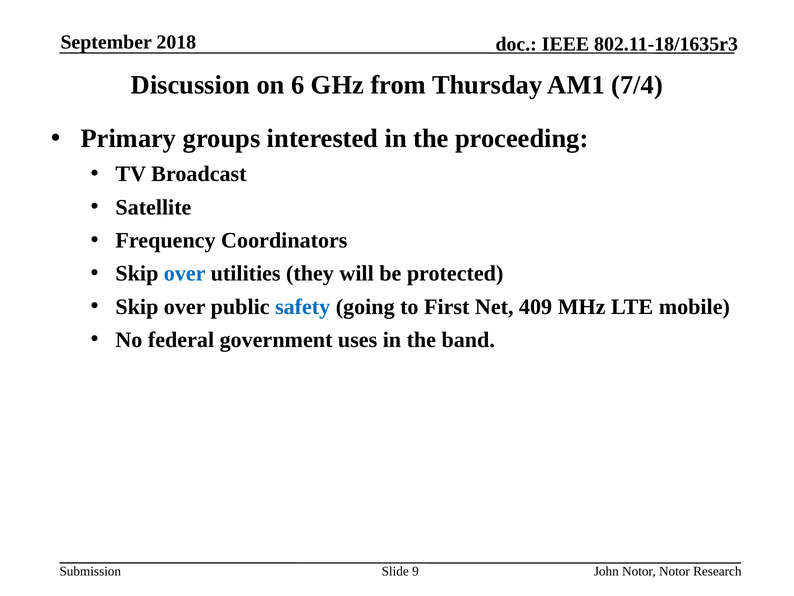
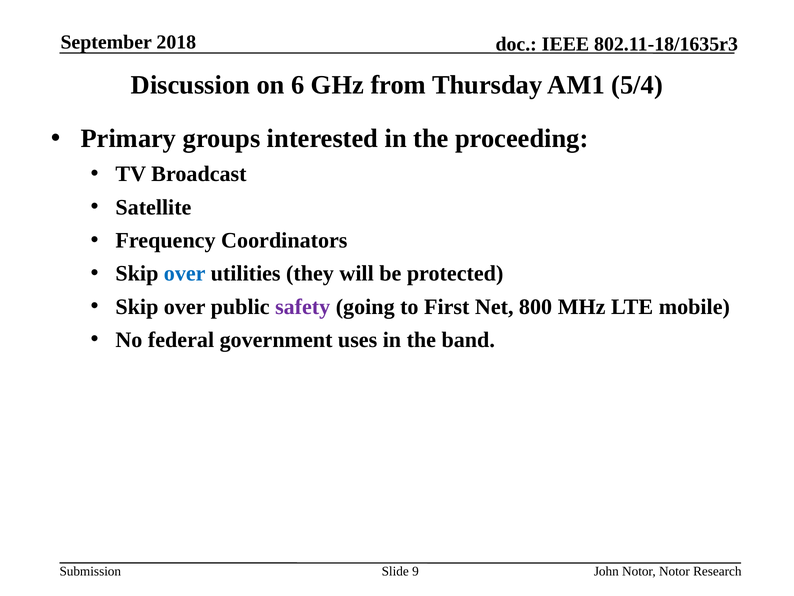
7/4: 7/4 -> 5/4
safety colour: blue -> purple
409: 409 -> 800
